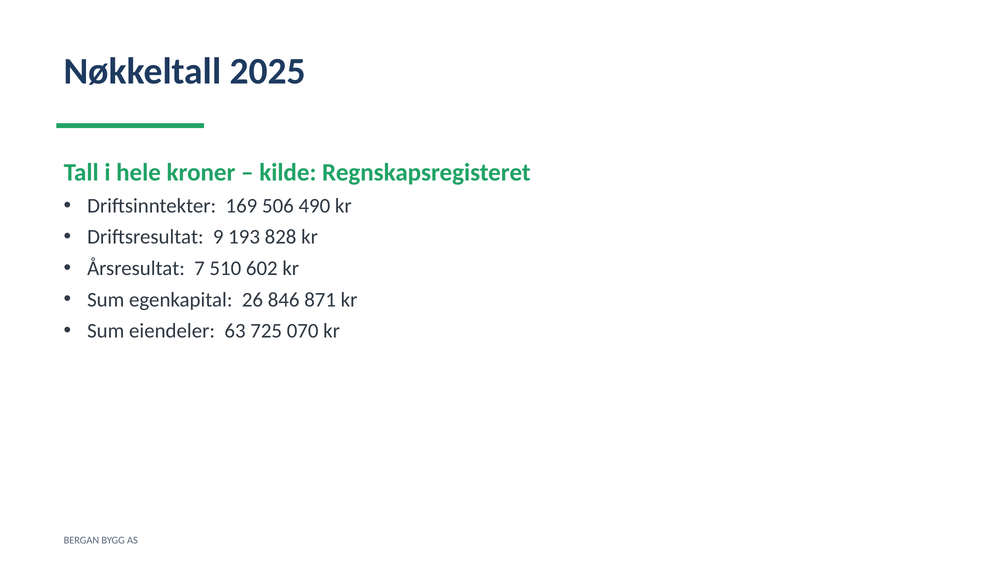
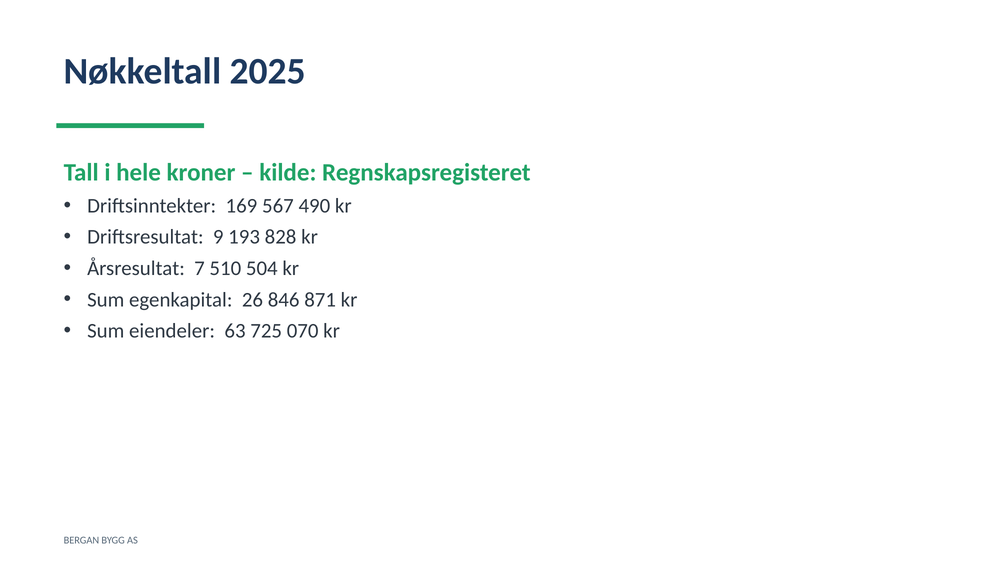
506: 506 -> 567
602: 602 -> 504
